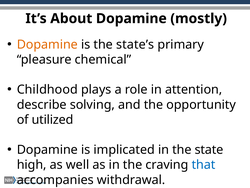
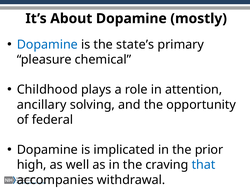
Dopamine at (47, 44) colour: orange -> blue
describe: describe -> ancillary
utilized: utilized -> federal
state: state -> prior
